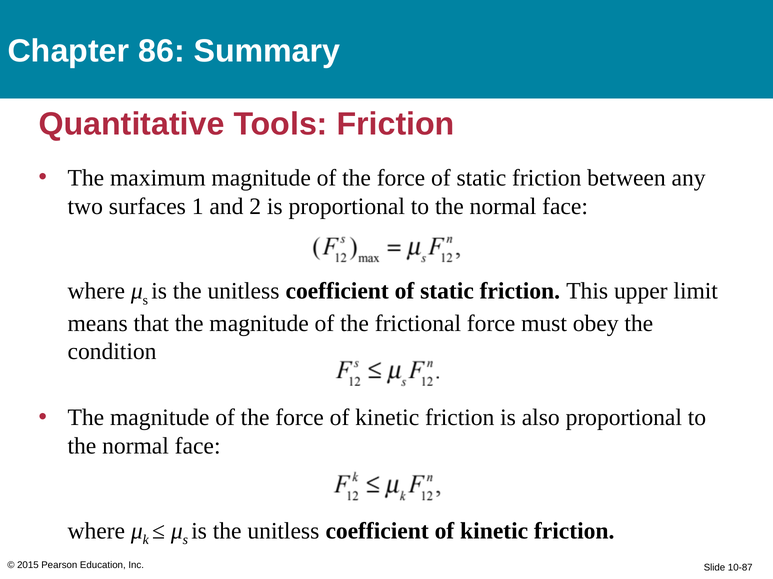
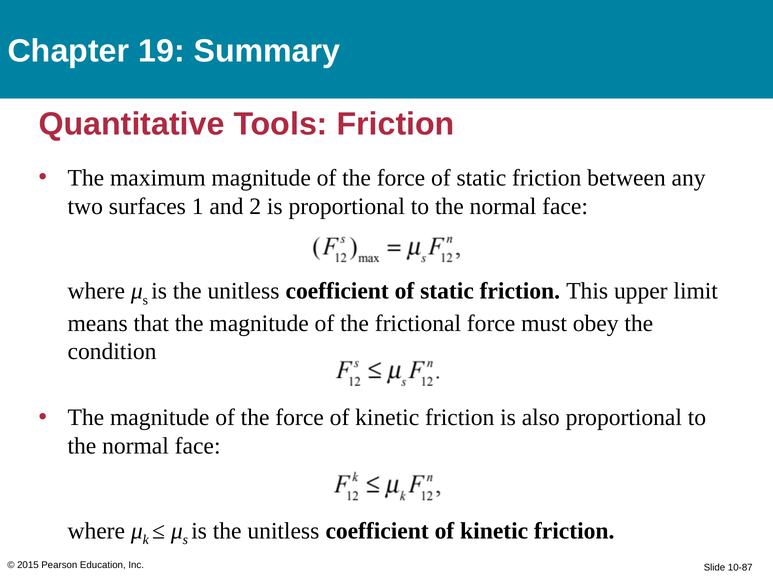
86: 86 -> 19
